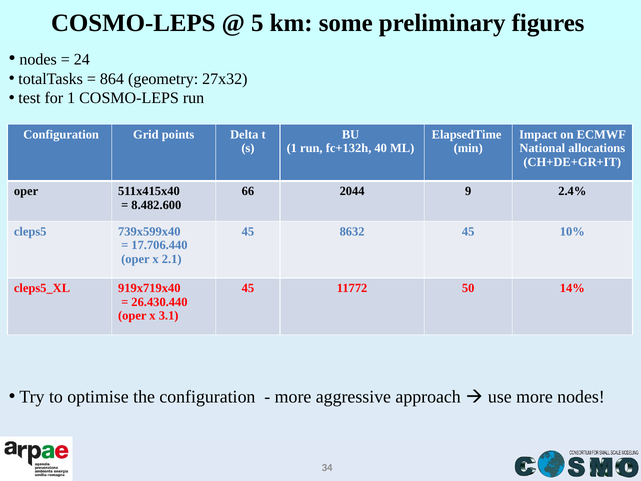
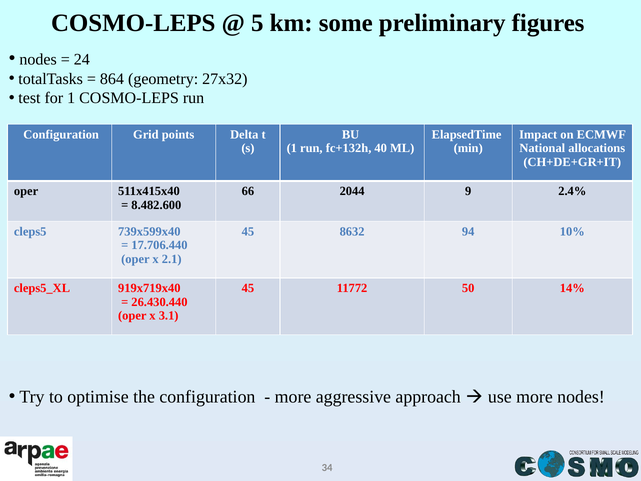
8632 45: 45 -> 94
